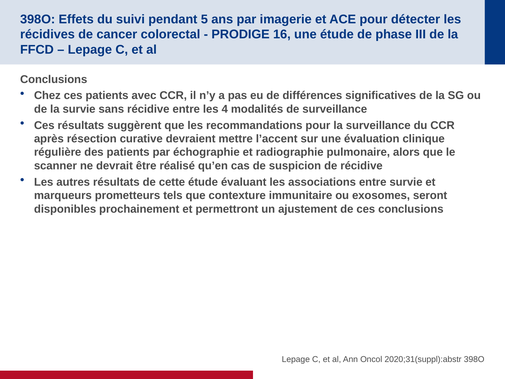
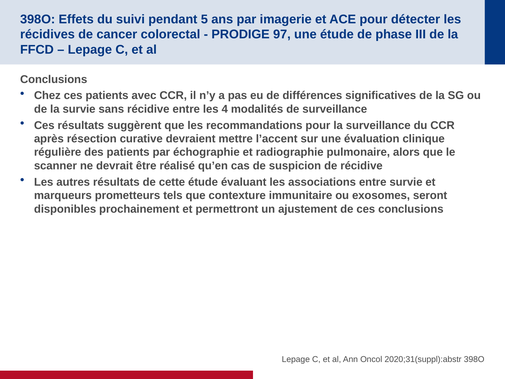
16: 16 -> 97
